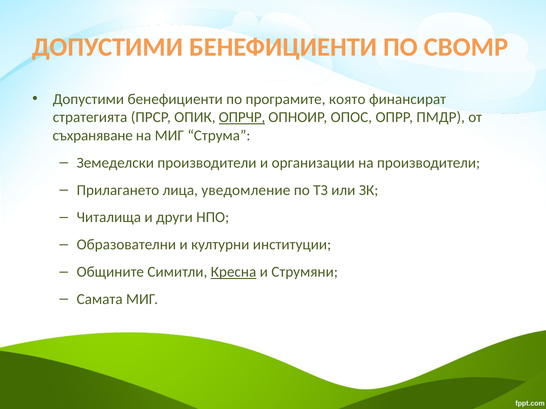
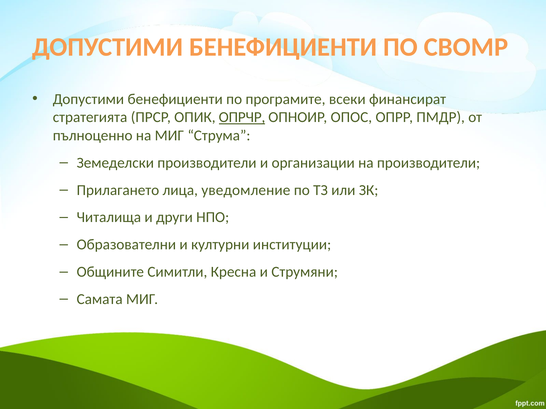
която: която -> всеки
съхраняване: съхраняване -> пълноценно
Кресна underline: present -> none
